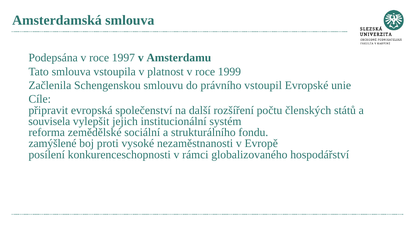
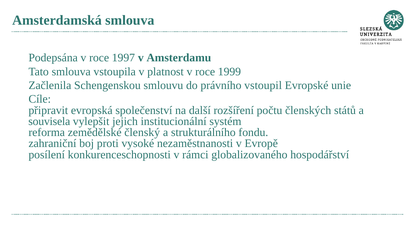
sociální: sociální -> členský
zamýšlené: zamýšlené -> zahraniční
